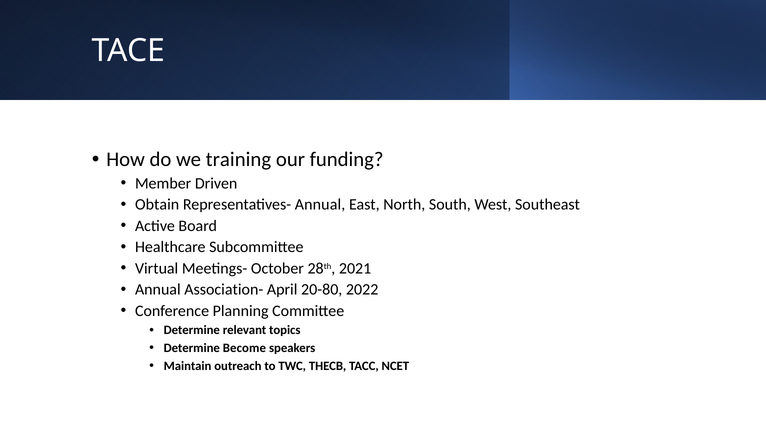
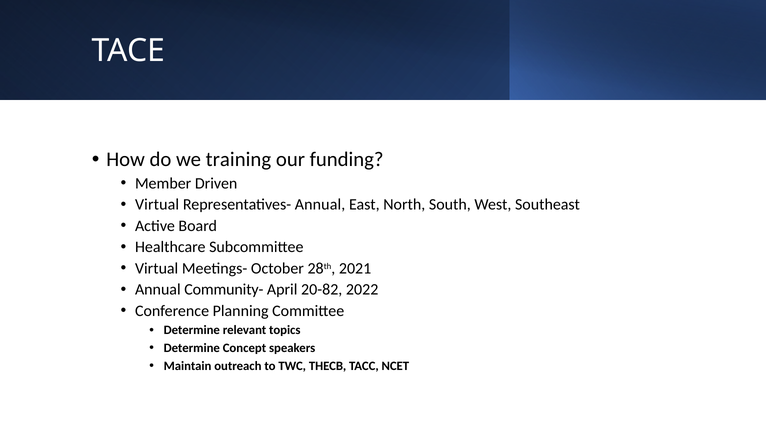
Obtain at (157, 205): Obtain -> Virtual
Association-: Association- -> Community-
20-80: 20-80 -> 20-82
Become: Become -> Concept
